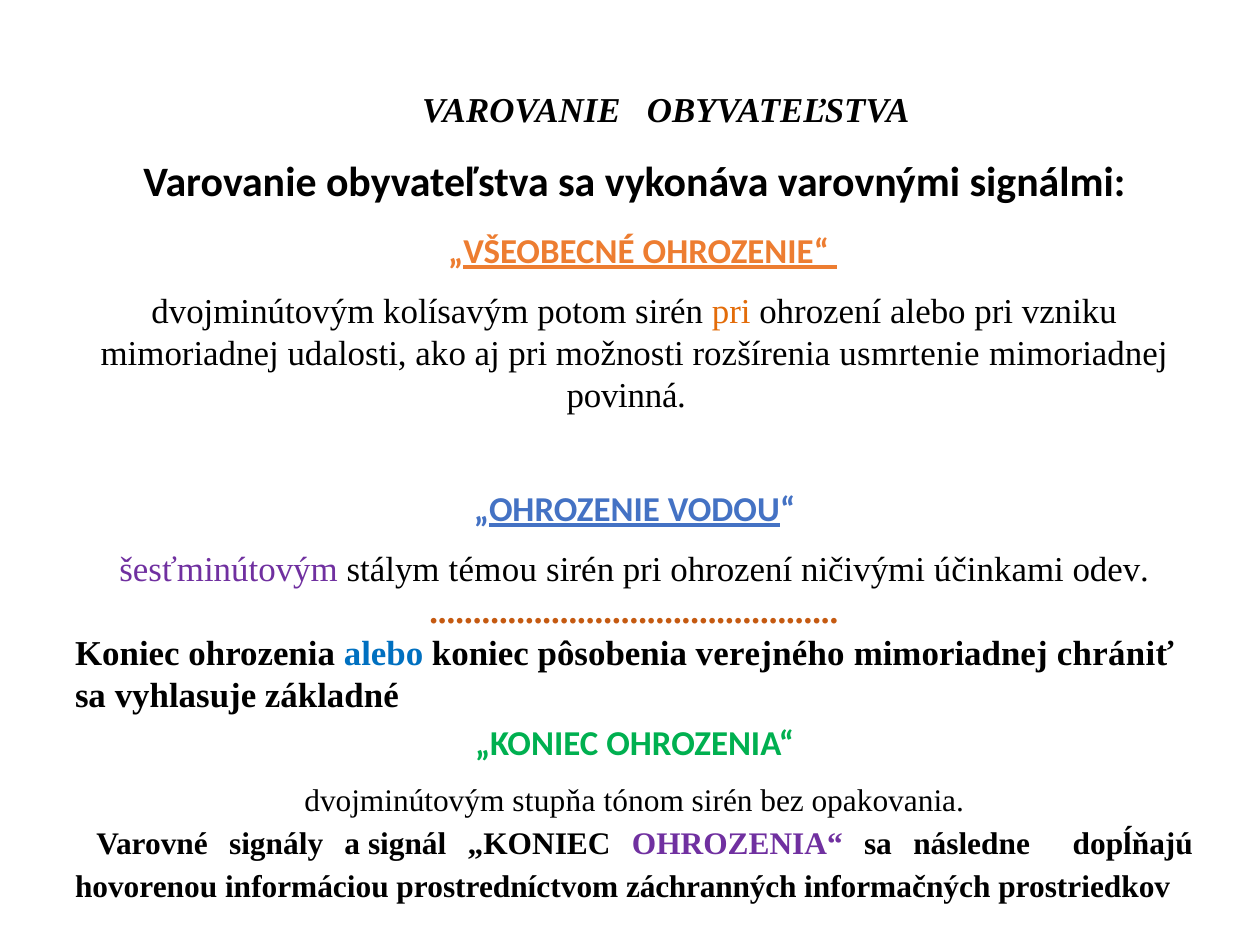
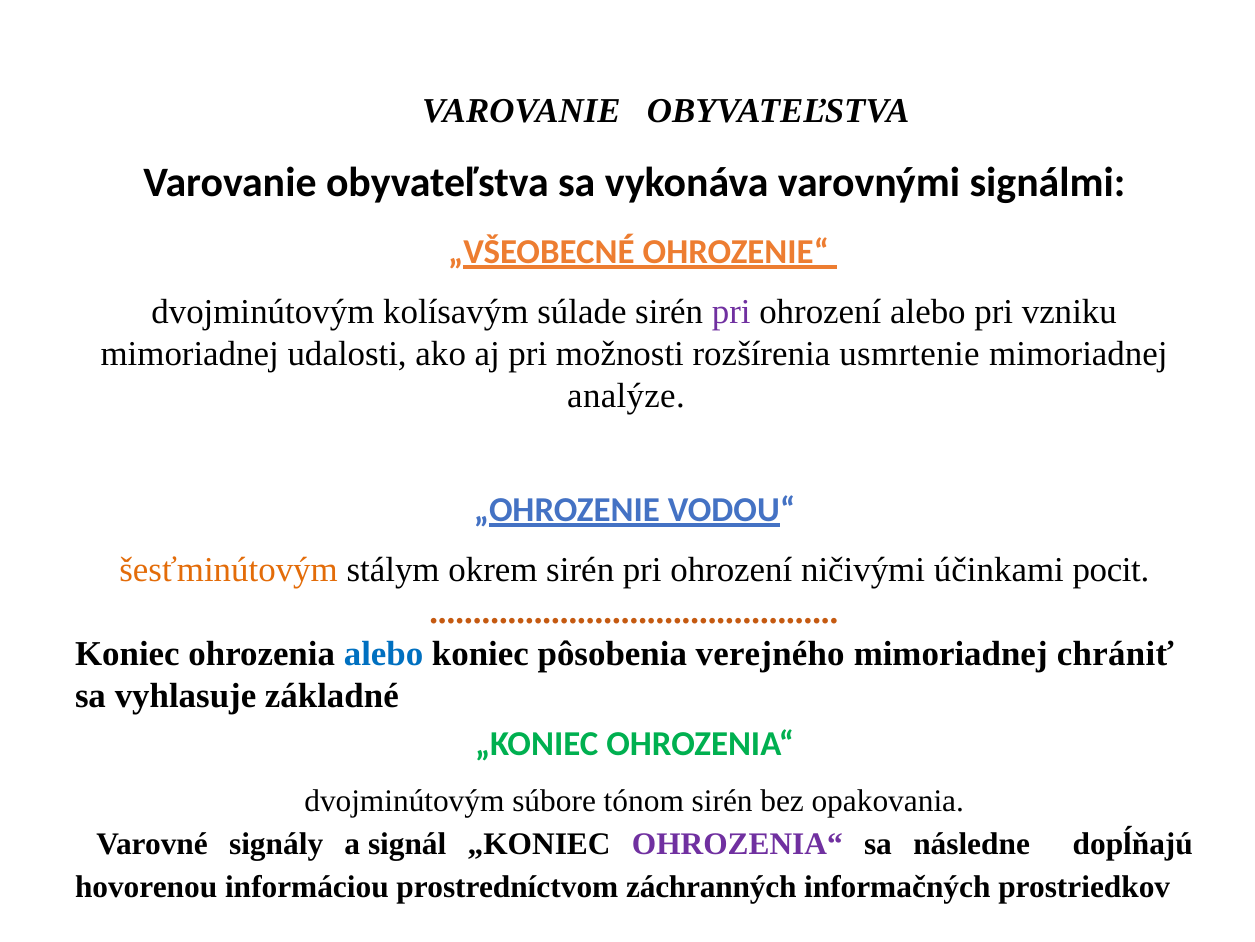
potom: potom -> súlade
pri at (731, 312) colour: orange -> purple
povinná: povinná -> analýze
šesťminútovým colour: purple -> orange
témou: témou -> okrem
odev: odev -> pocit
stupňa: stupňa -> súbore
